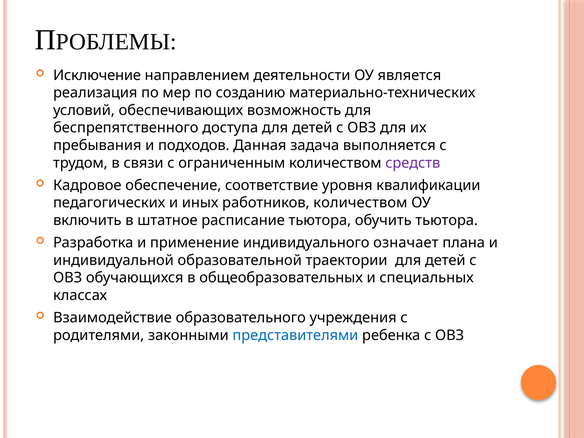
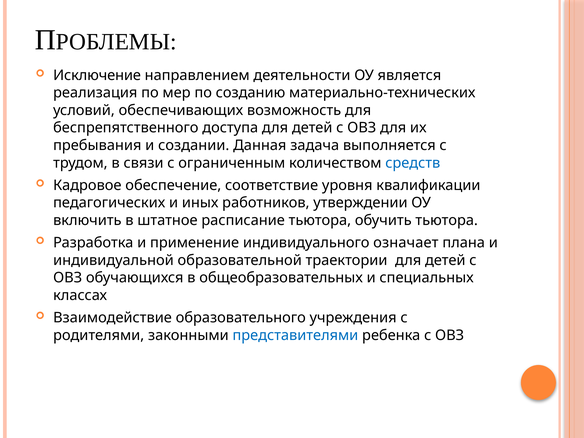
подходов: подходов -> создании
средств colour: purple -> blue
работников количеством: количеством -> утверждении
